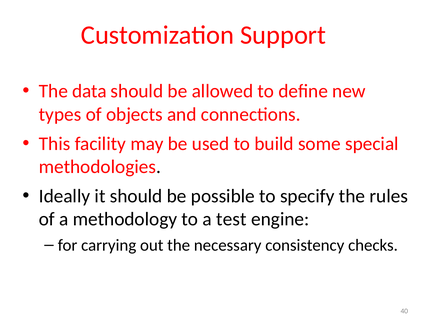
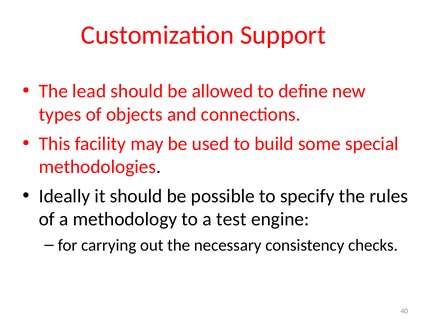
data: data -> lead
